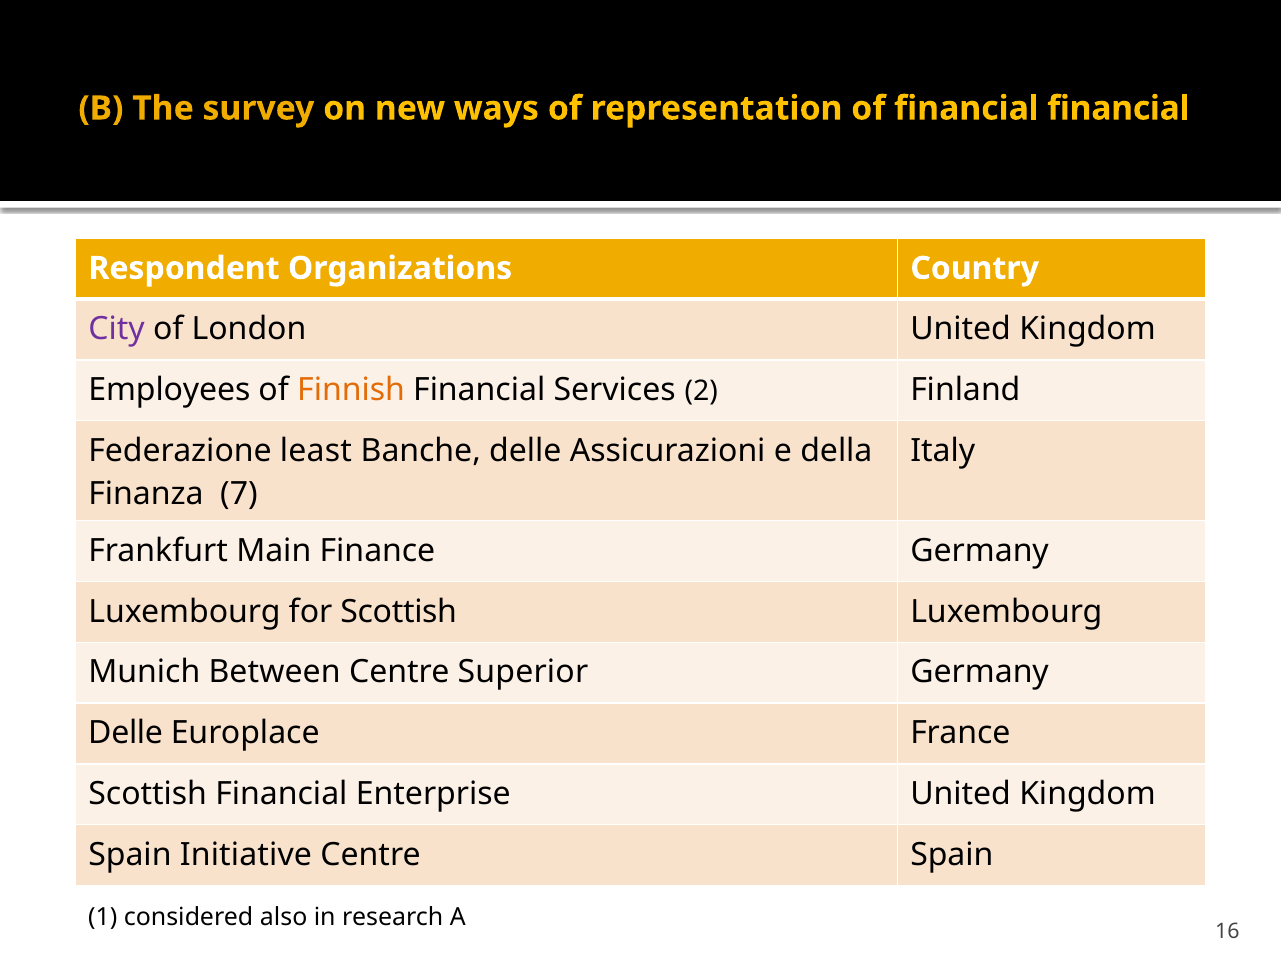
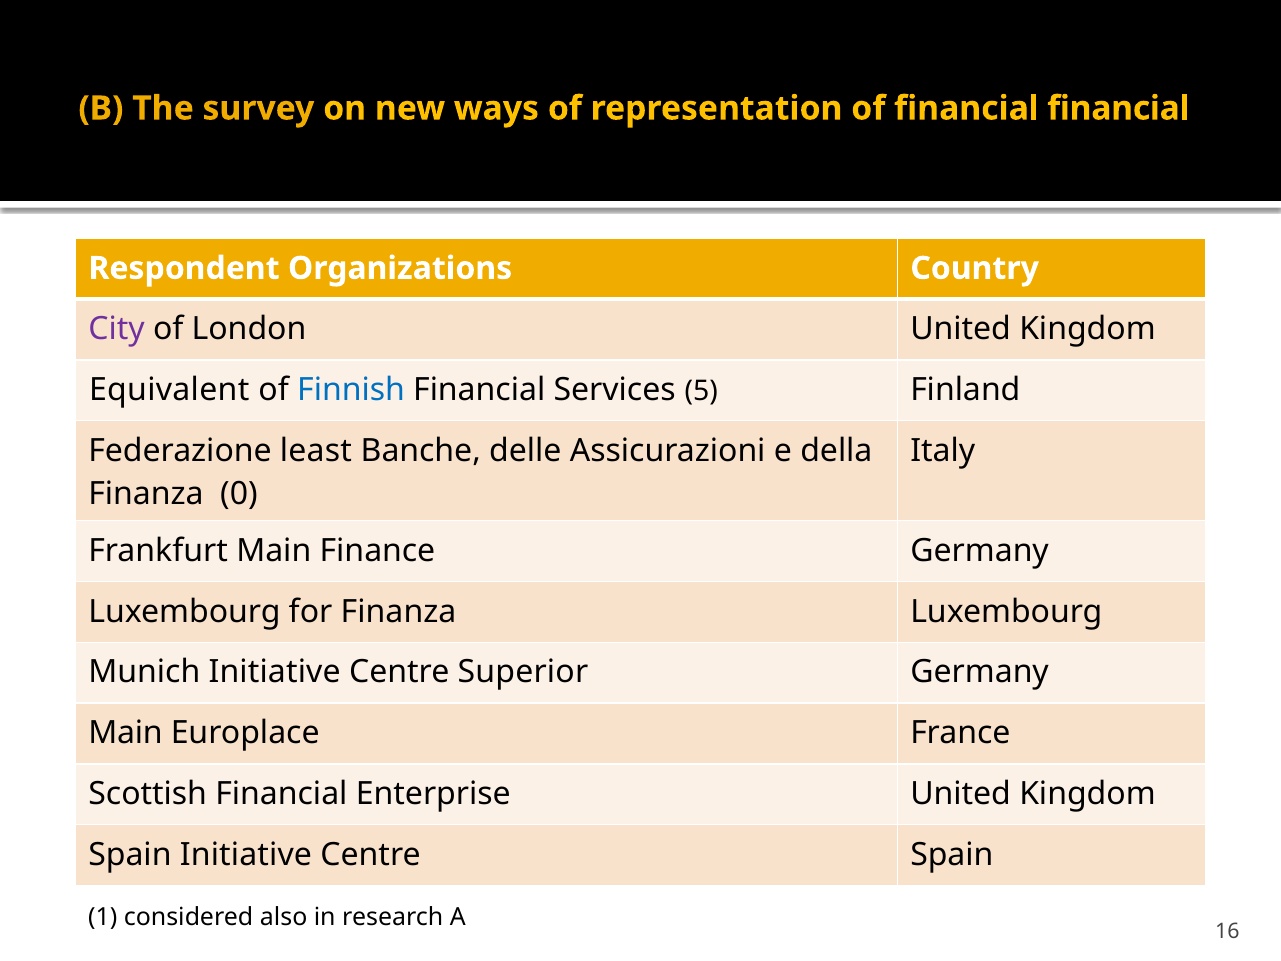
Employees: Employees -> Equivalent
Finnish colour: orange -> blue
2: 2 -> 5
7: 7 -> 0
for Scottish: Scottish -> Finanza
Munich Between: Between -> Initiative
Delle at (126, 733): Delle -> Main
